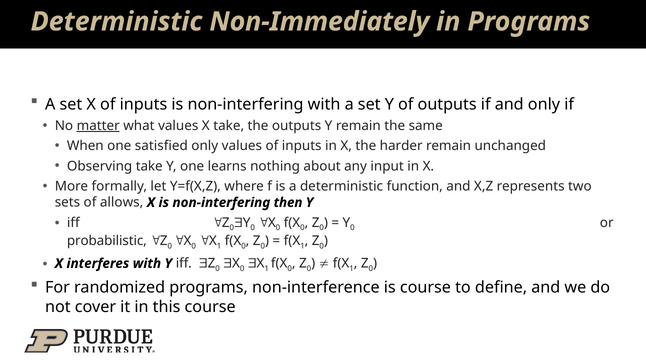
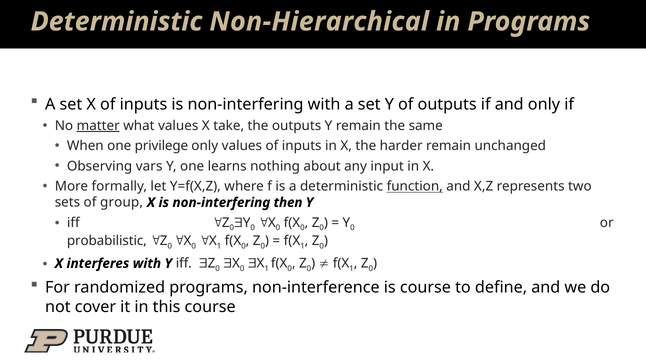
Non-Immediately: Non-Immediately -> Non-Hierarchical
satisfied: satisfied -> privilege
Observing take: take -> vars
function underline: none -> present
allows: allows -> group
